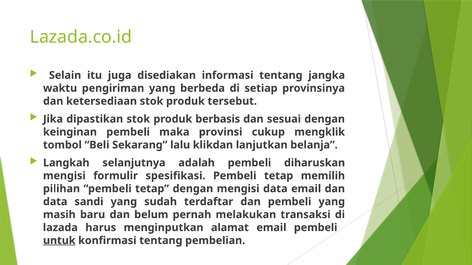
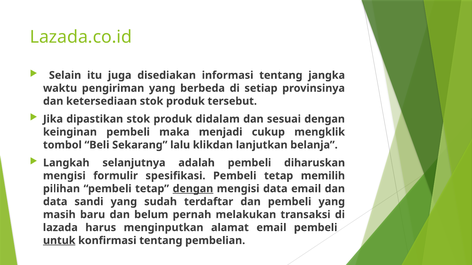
berbasis: berbasis -> didalam
provinsi: provinsi -> menjadi
dengan at (193, 189) underline: none -> present
